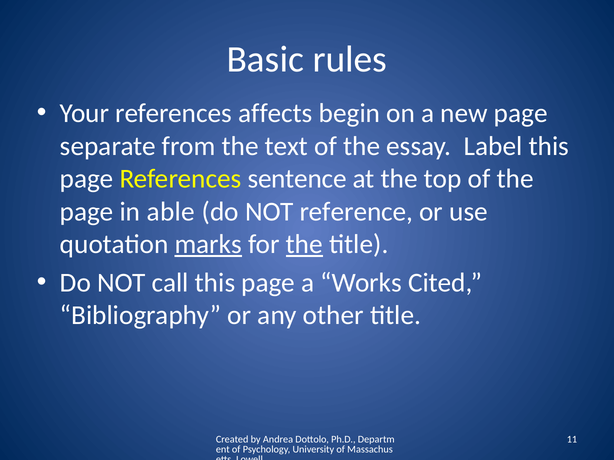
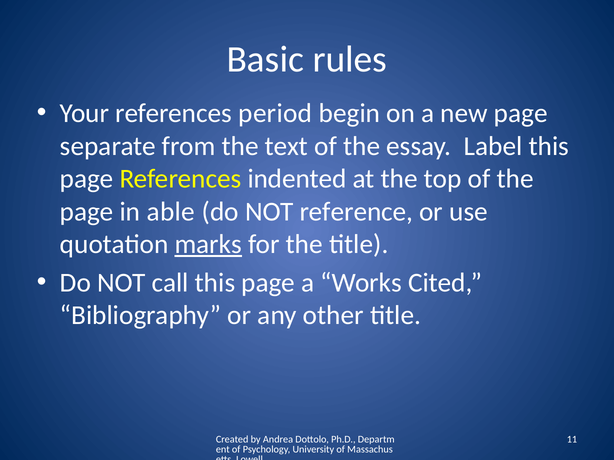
affects: affects -> period
sentence: sentence -> indented
the at (304, 245) underline: present -> none
